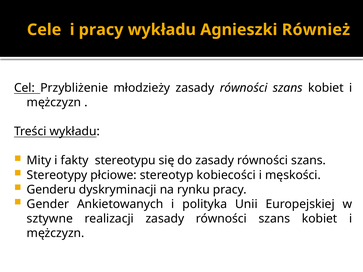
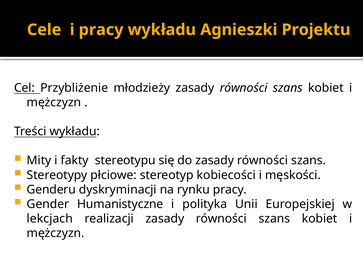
Również: Również -> Projektu
Ankietowanych: Ankietowanych -> Humanistyczne
sztywne: sztywne -> lekcjach
